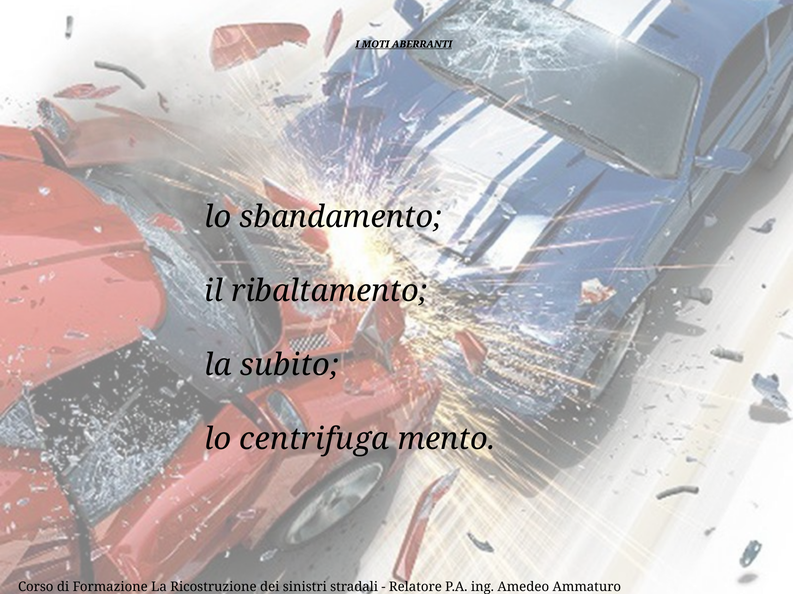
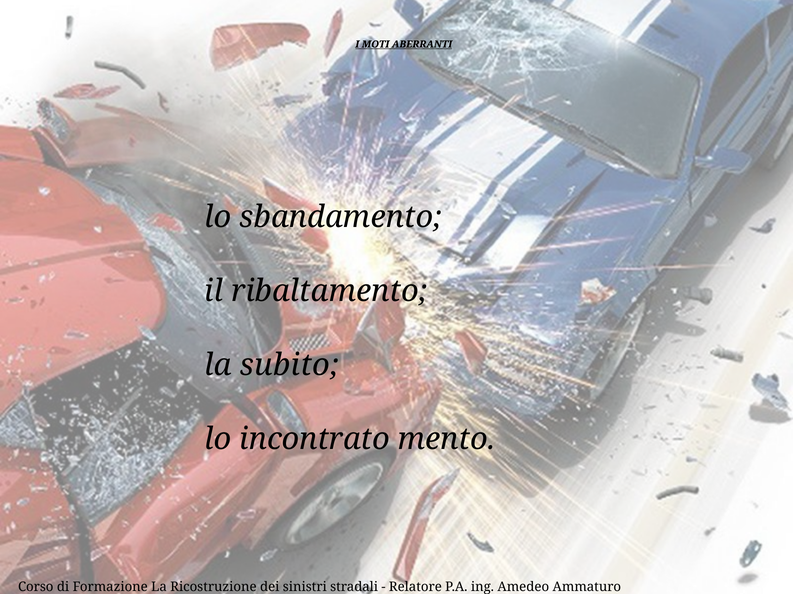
centrifuga: centrifuga -> incontrato
